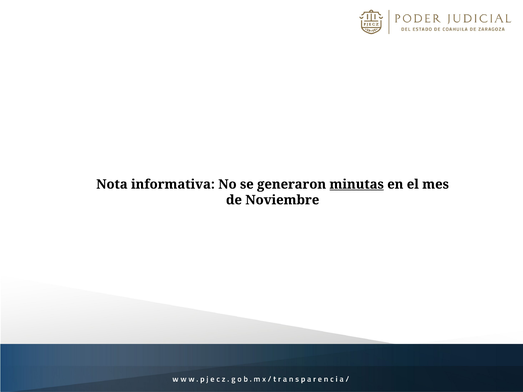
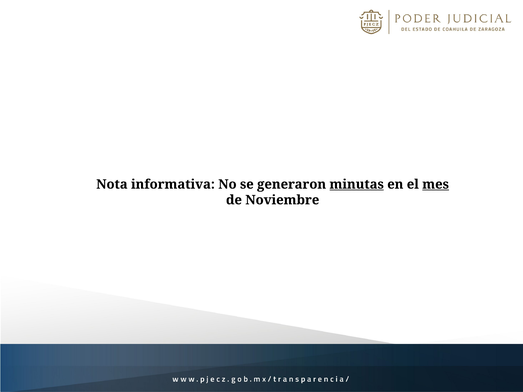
mes underline: none -> present
